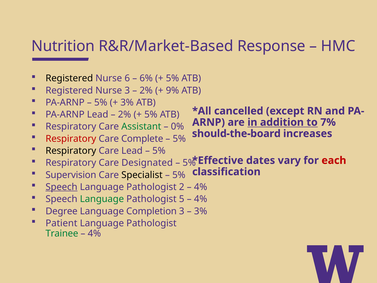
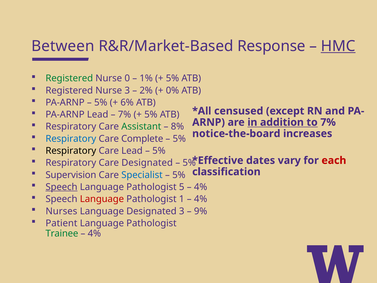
Nutrition: Nutrition -> Between
HMC underline: none -> present
Registered at (69, 78) colour: black -> green
6: 6 -> 0
6%: 6% -> 1%
9%: 9% -> 0%
3% at (127, 102): 3% -> 6%
cancelled: cancelled -> censused
2% at (125, 114): 2% -> 7%
0%: 0% -> 8%
should-the-board: should-the-board -> notice-the-board
Respiratory at (71, 139) colour: red -> blue
Specialist colour: black -> blue
2: 2 -> 5
Language at (102, 199) colour: green -> red
5: 5 -> 1
Degree: Degree -> Nurses
Language Completion: Completion -> Designated
3% at (201, 211): 3% -> 9%
